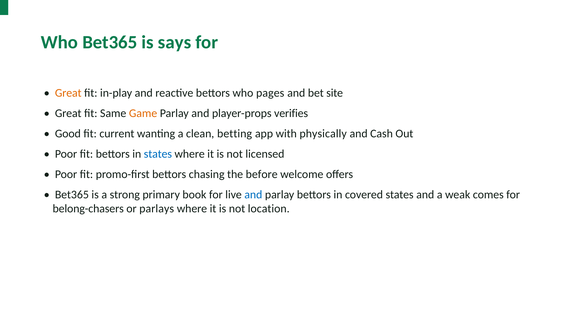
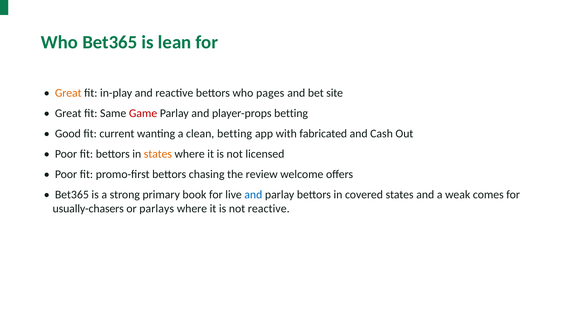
says: says -> lean
Game colour: orange -> red
player-props verifies: verifies -> betting
physically: physically -> fabricated
states at (158, 154) colour: blue -> orange
before: before -> review
belong-chasers: belong-chasers -> usually-chasers
not location: location -> reactive
